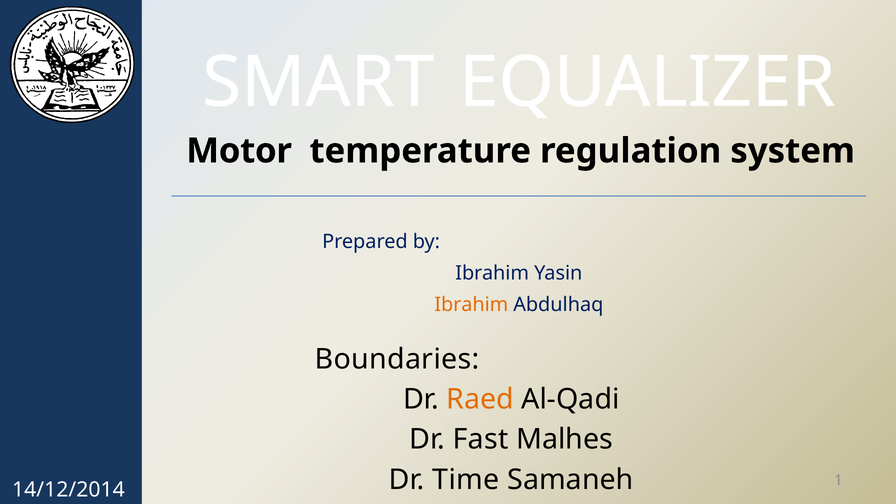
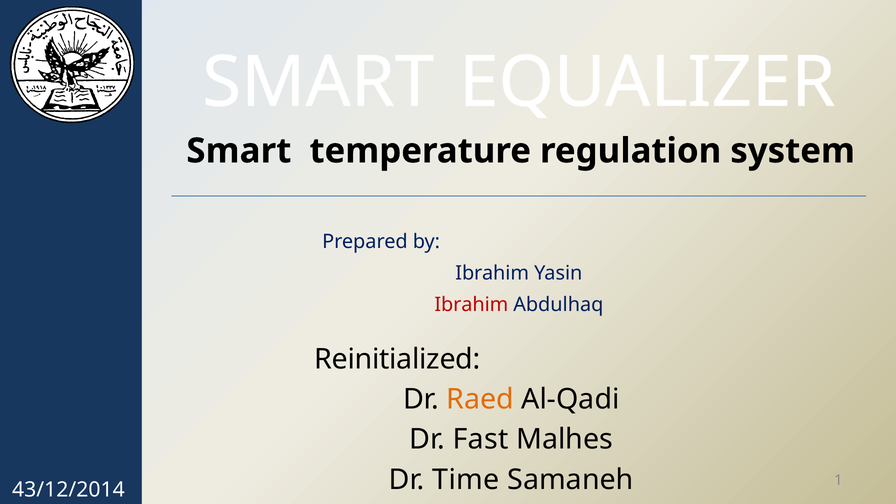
Motor at (239, 151): Motor -> Smart
Ibrahim at (471, 305) colour: orange -> red
Boundaries: Boundaries -> Reinitialized
14/12/2014: 14/12/2014 -> 43/12/2014
